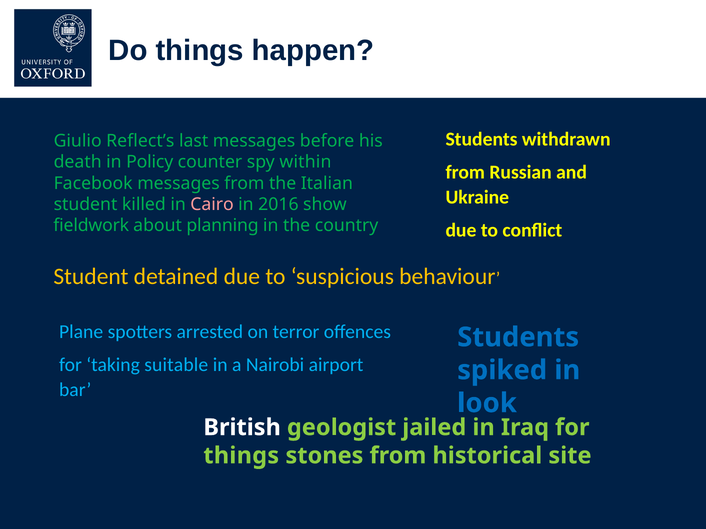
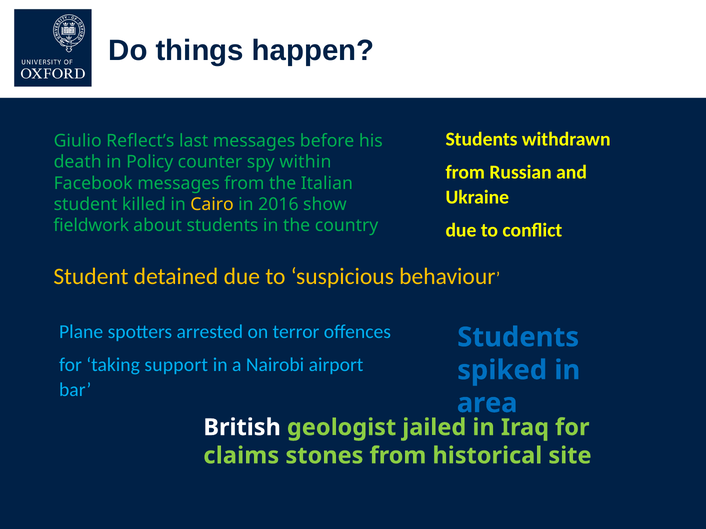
Cairo colour: pink -> yellow
about planning: planning -> students
suitable: suitable -> support
look: look -> area
things at (241, 456): things -> claims
